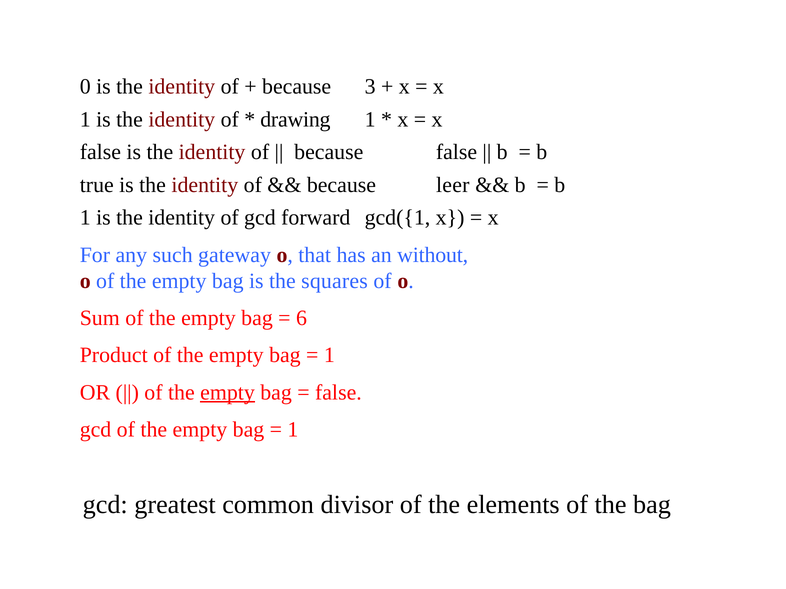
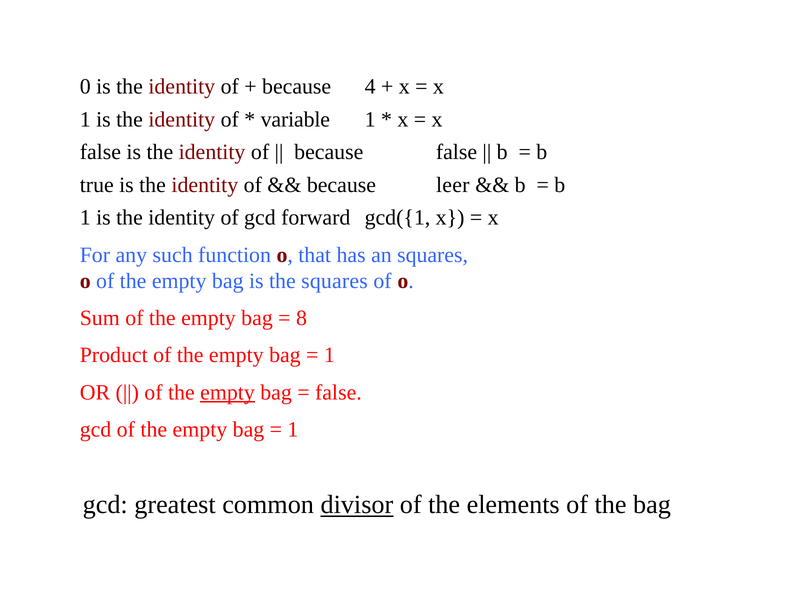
3: 3 -> 4
drawing: drawing -> variable
gateway: gateway -> function
an without: without -> squares
6: 6 -> 8
divisor underline: none -> present
